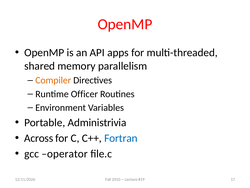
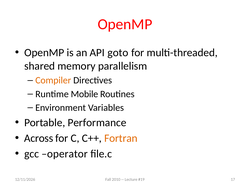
apps: apps -> goto
Officer: Officer -> Mobile
Administrivia: Administrivia -> Performance
Fortran colour: blue -> orange
